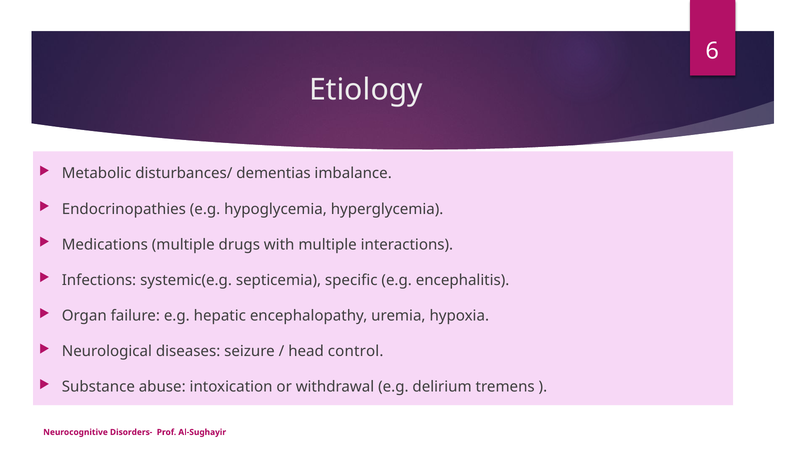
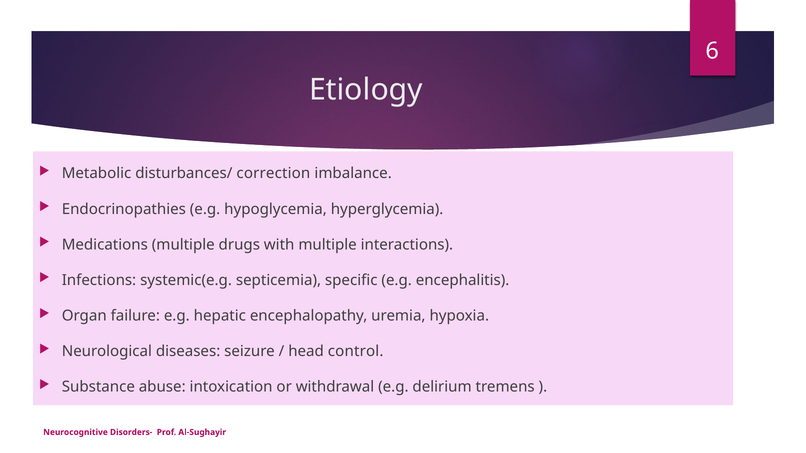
dementias: dementias -> correction
